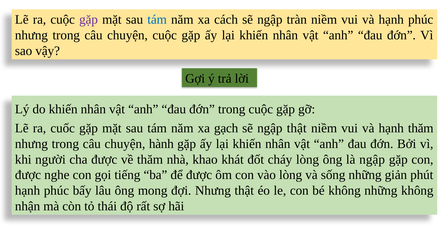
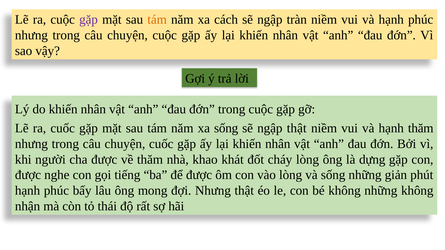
tám at (157, 20) colour: blue -> orange
xa gạch: gạch -> sống
chuyện hành: hành -> cuốc
là ngập: ngập -> dựng
